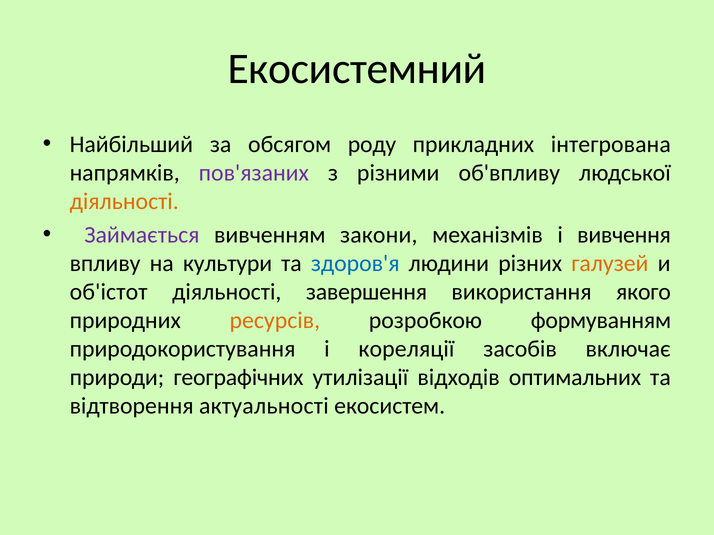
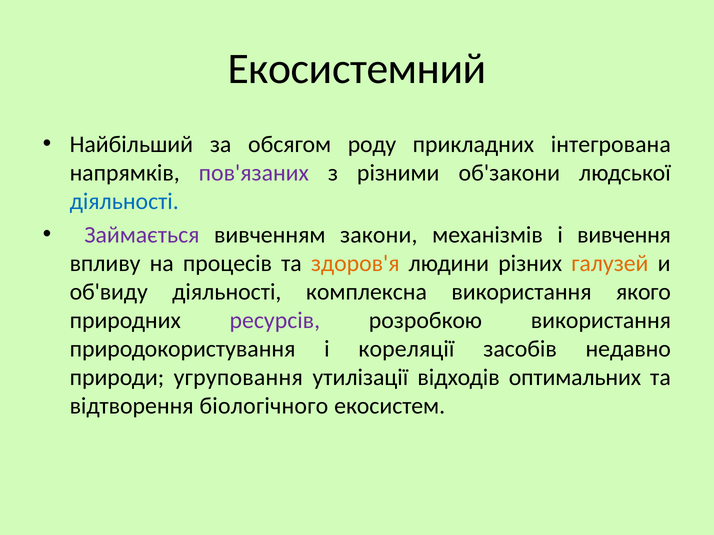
об'впливу: об'впливу -> об'закони
діяльності at (124, 202) colour: orange -> blue
культури: культури -> процесів
здоров'я colour: blue -> orange
об'істот: об'істот -> об'виду
завершення: завершення -> комплексна
ресурсів colour: orange -> purple
розробкою формуванням: формуванням -> використання
включає: включає -> недавно
географічних: географічних -> угруповання
актуальності: актуальності -> біологічного
